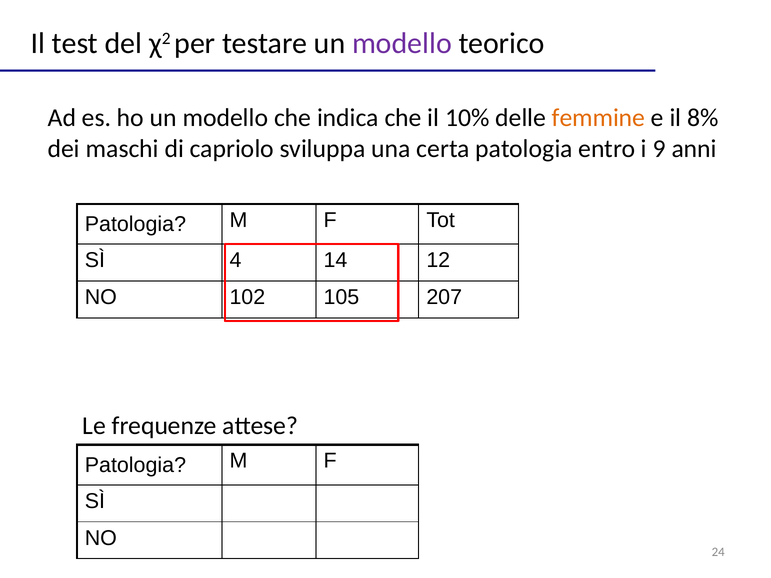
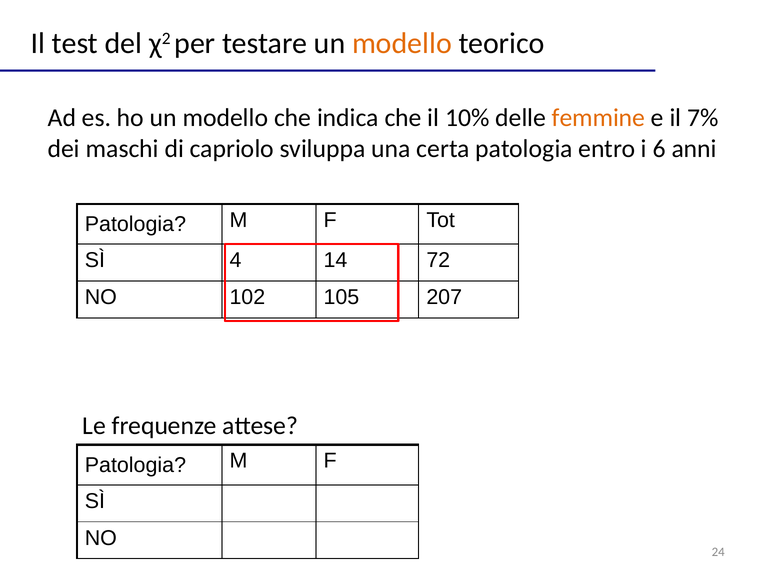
modello at (402, 43) colour: purple -> orange
8%: 8% -> 7%
9: 9 -> 6
12: 12 -> 72
